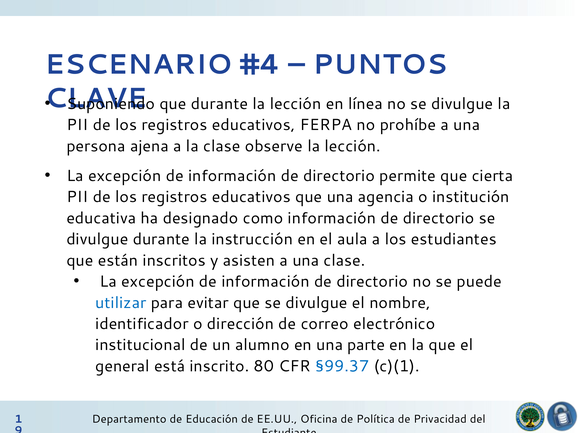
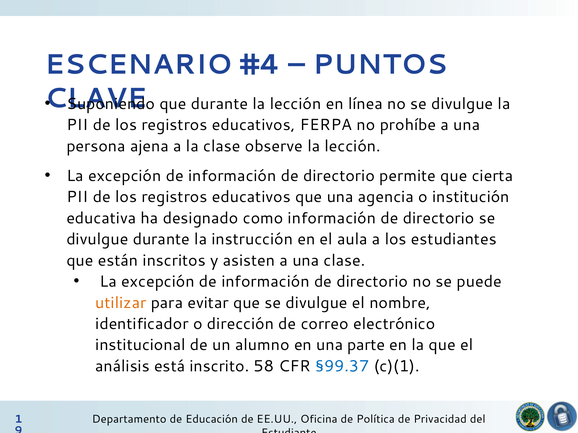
utilizar colour: blue -> orange
general: general -> análisis
80: 80 -> 58
